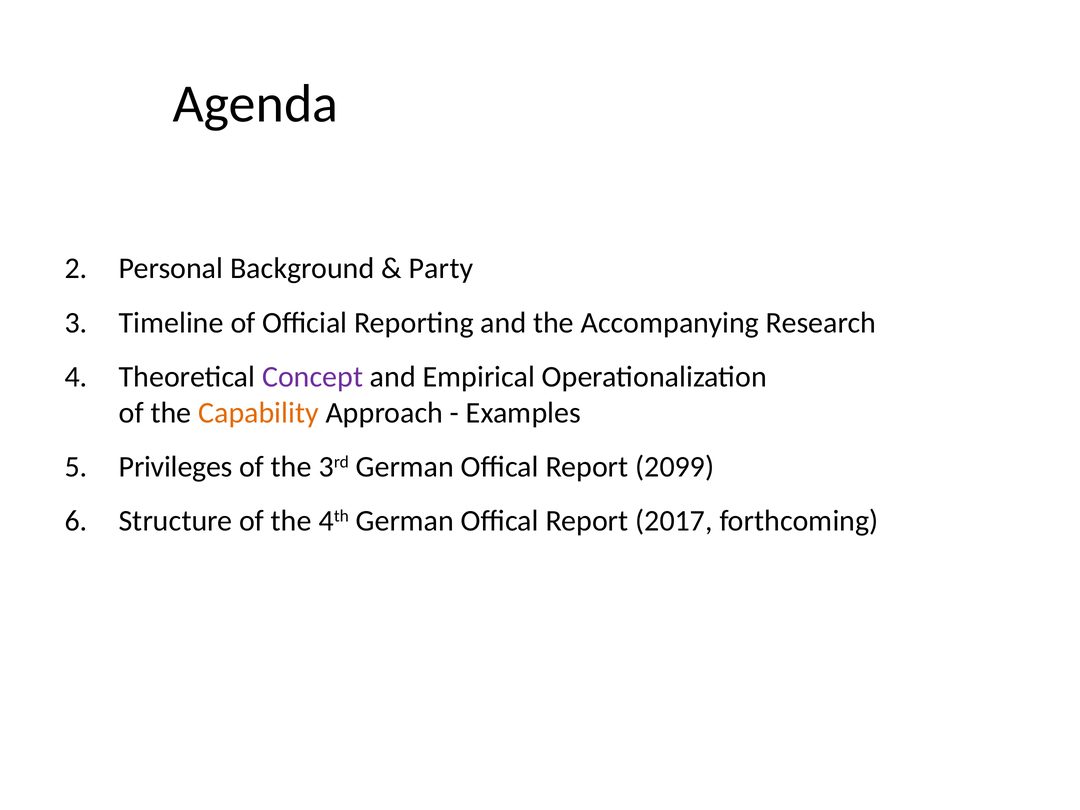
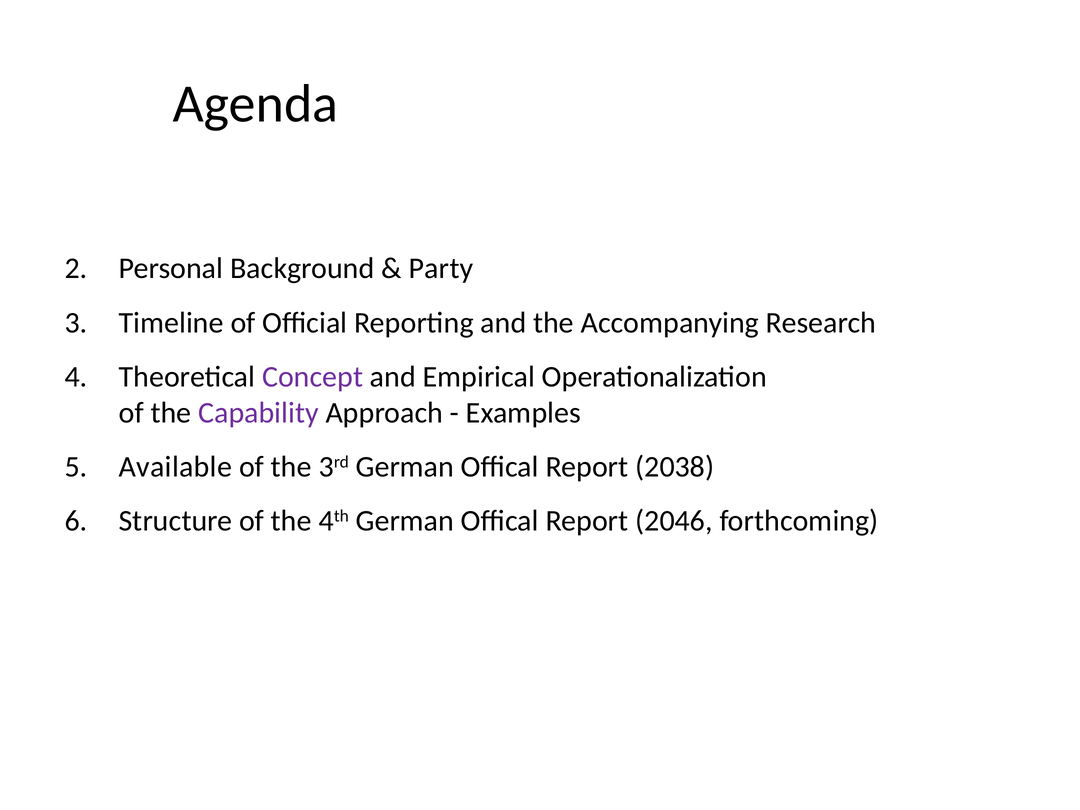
Capability colour: orange -> purple
Privileges: Privileges -> Available
2099: 2099 -> 2038
2017: 2017 -> 2046
